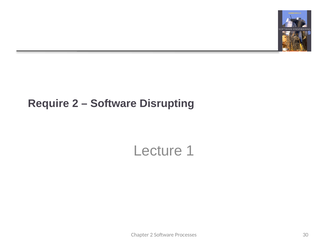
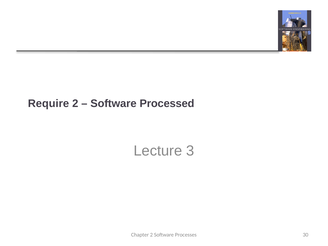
Disrupting: Disrupting -> Processed
1: 1 -> 3
